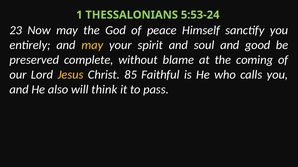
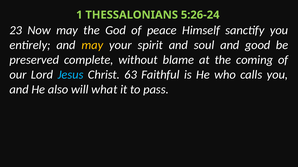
5:53-24: 5:53-24 -> 5:26-24
Jesus colour: yellow -> light blue
85: 85 -> 63
think: think -> what
